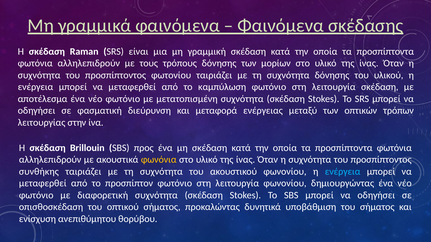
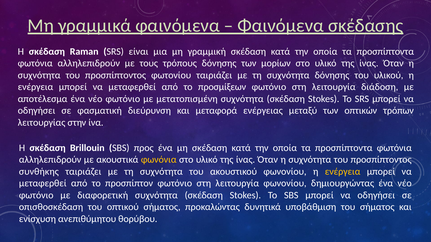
καμπύλωση: καμπύλωση -> προσμίξεων
λειτουργία σκέδαση: σκέδαση -> διάδοση
ενέργεια at (343, 172) colour: light blue -> yellow
